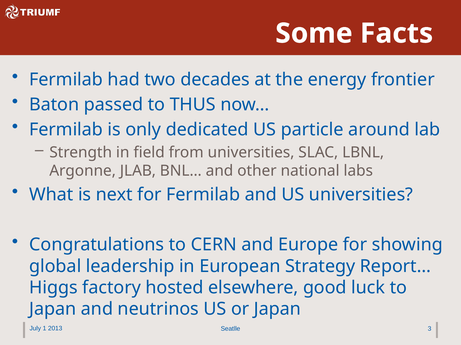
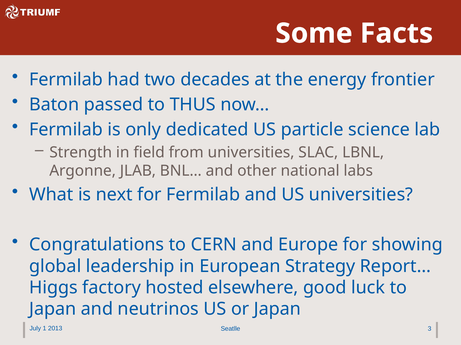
around: around -> science
